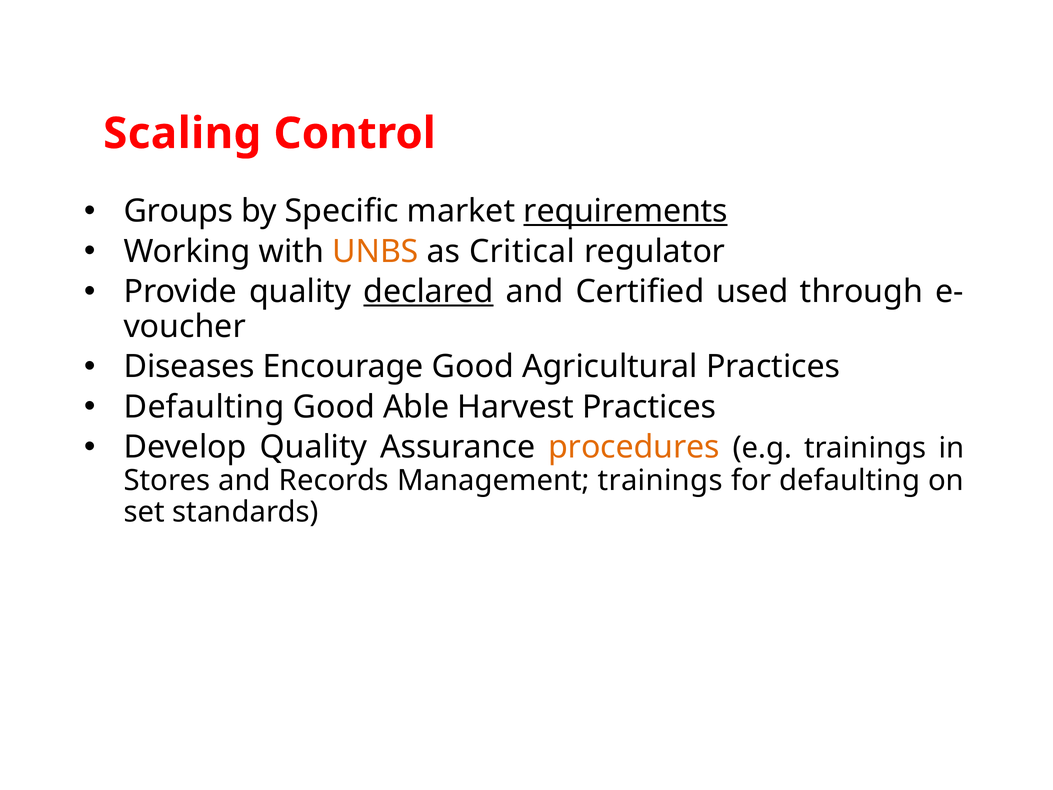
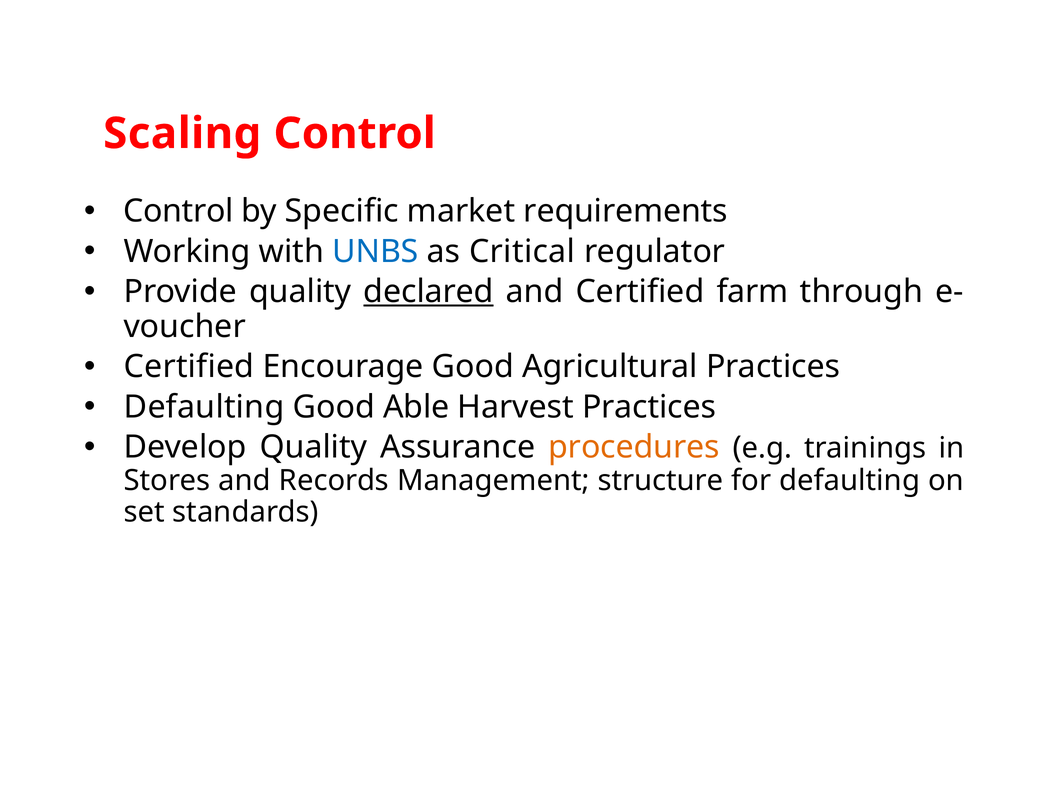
Groups at (178, 211): Groups -> Control
requirements underline: present -> none
UNBS colour: orange -> blue
used: used -> farm
Diseases at (189, 367): Diseases -> Certified
Management trainings: trainings -> structure
